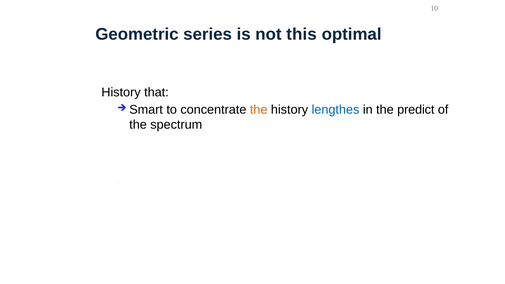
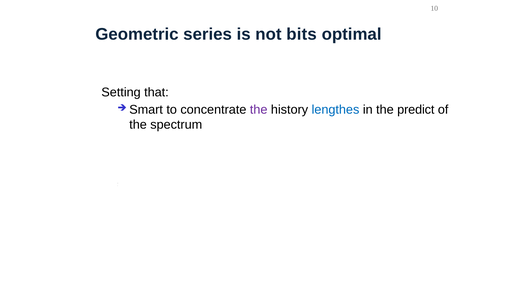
this: this -> bits
History at (121, 92): History -> Setting
the at (259, 110) colour: orange -> purple
